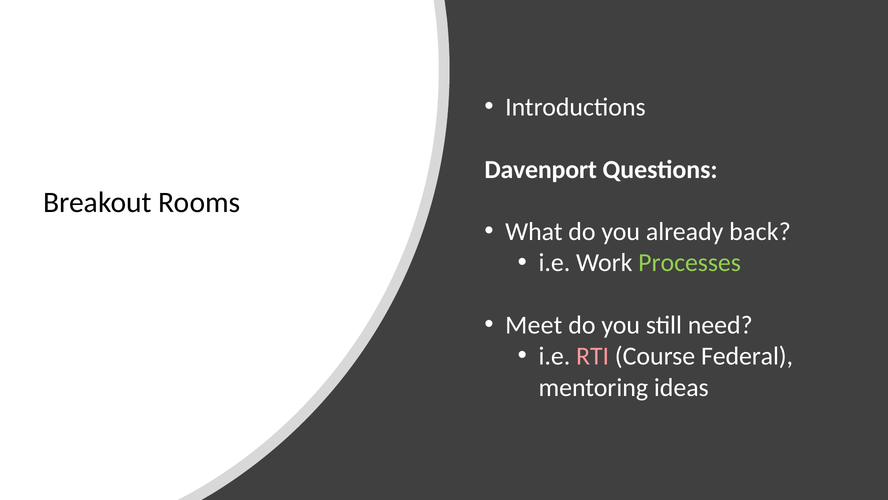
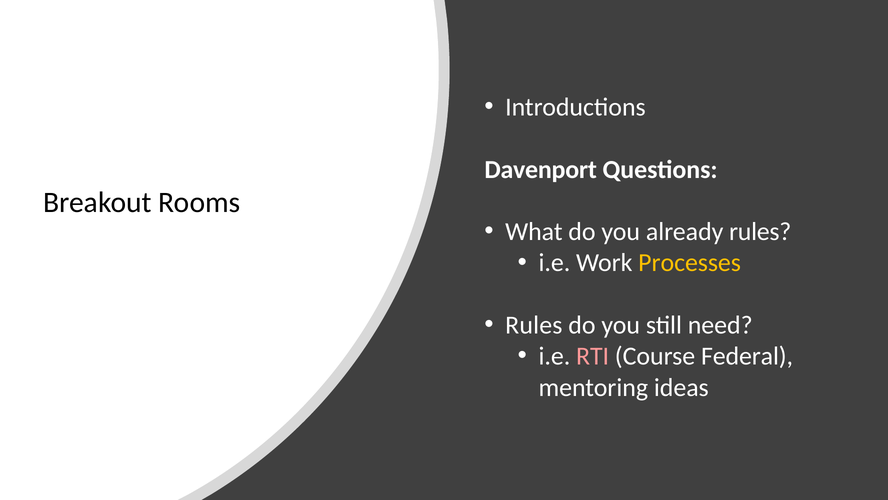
already back: back -> rules
Processes colour: light green -> yellow
Meet at (534, 325): Meet -> Rules
